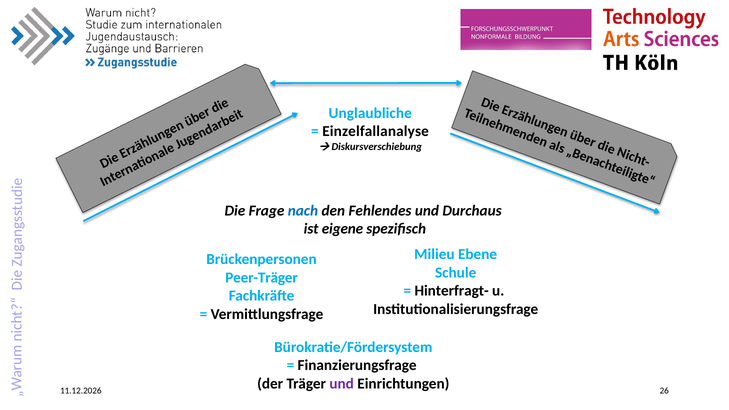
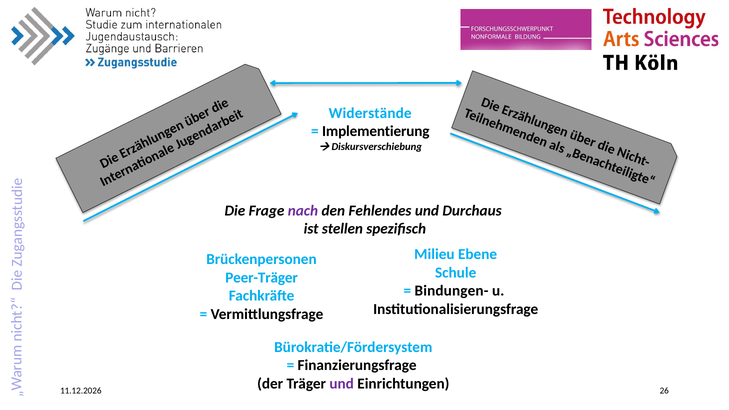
Unglaubliche: Unglaubliche -> Widerstände
Einzelfallanalyse: Einzelfallanalyse -> Implementierung
nach colour: blue -> purple
eigene: eigene -> stellen
Hinterfragt-: Hinterfragt- -> Bindungen-
